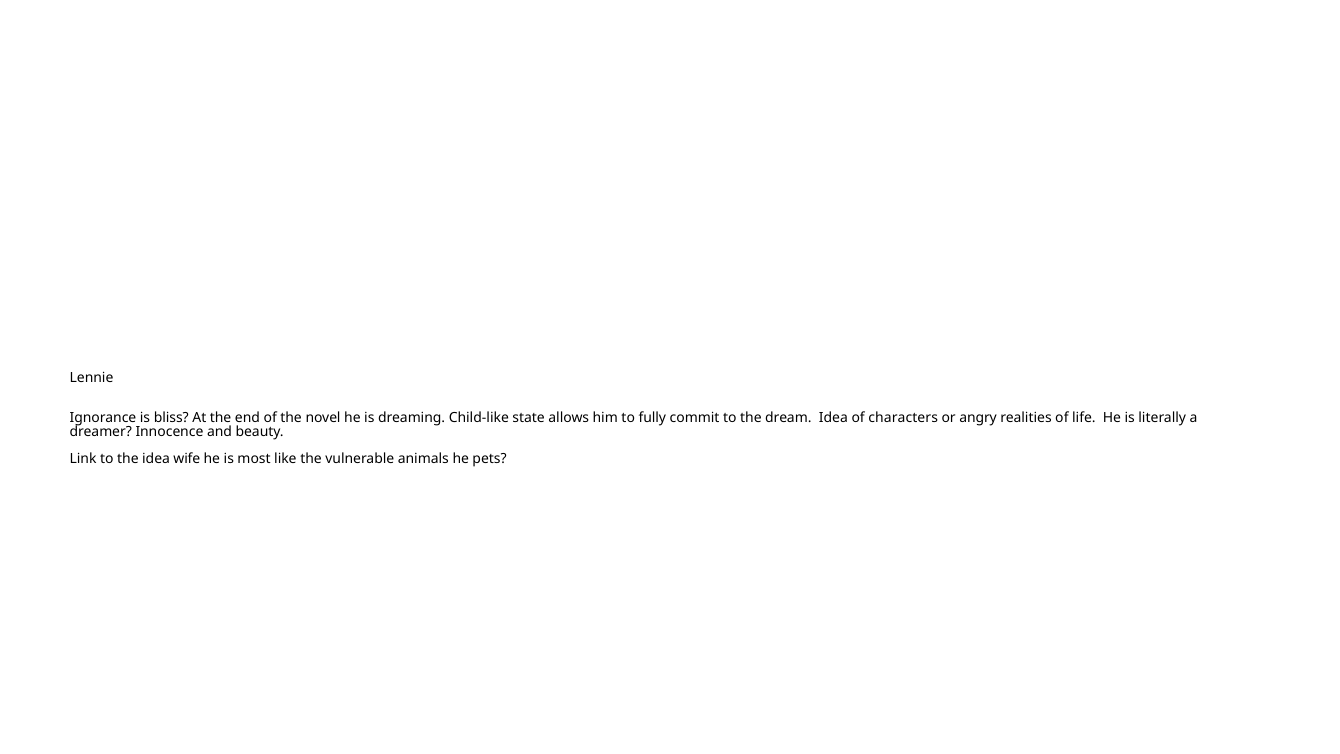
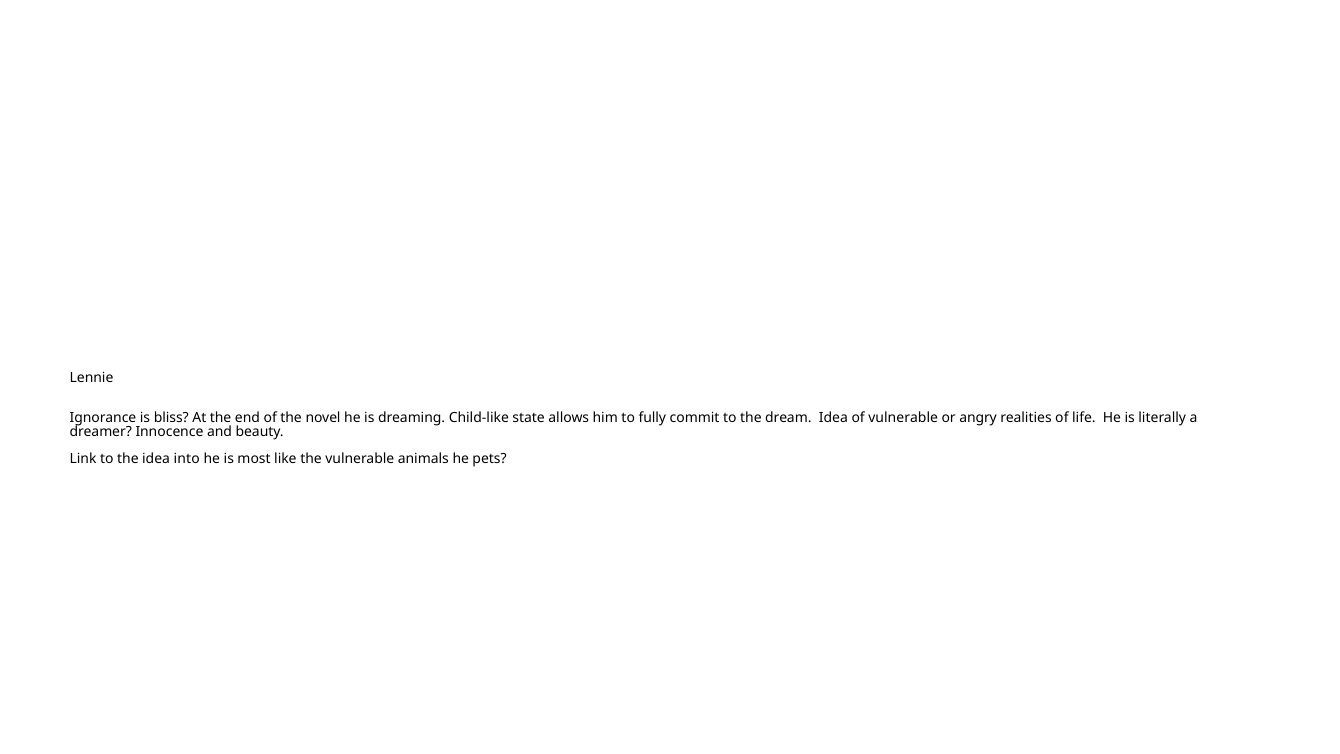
of characters: characters -> vulnerable
wife: wife -> into
